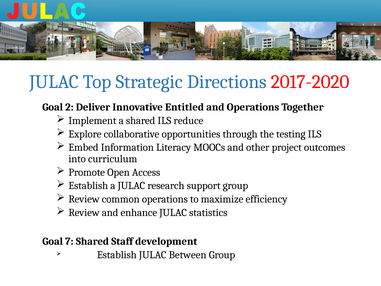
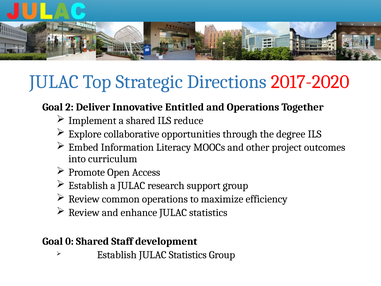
testing: testing -> degree
7: 7 -> 0
Establish JULAC Between: Between -> Statistics
